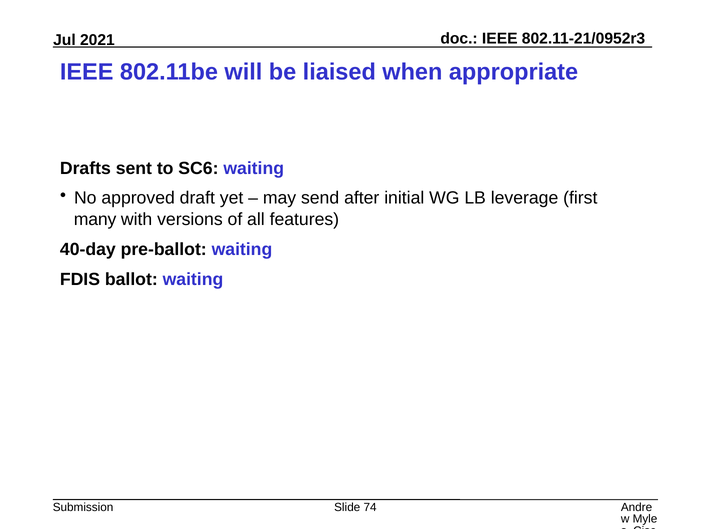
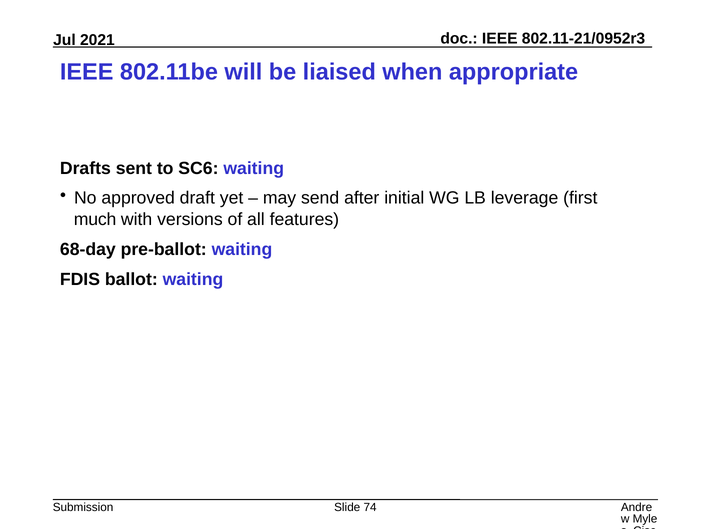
many: many -> much
40-day: 40-day -> 68-day
